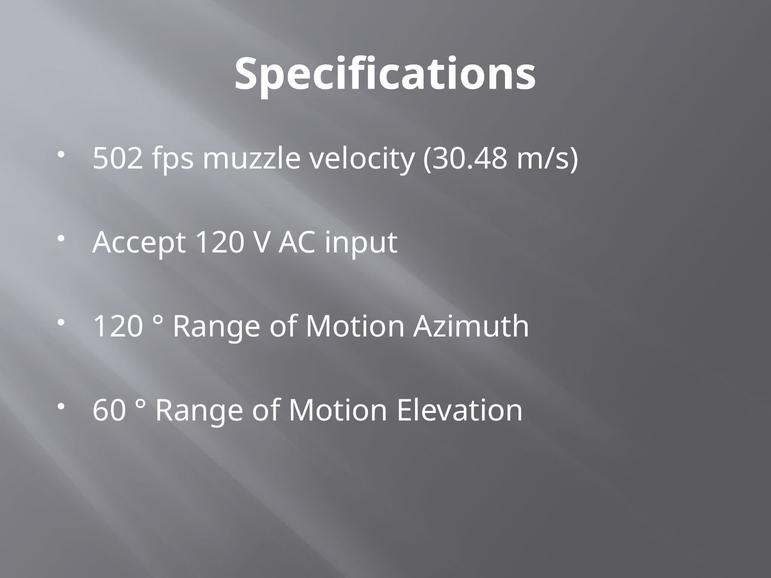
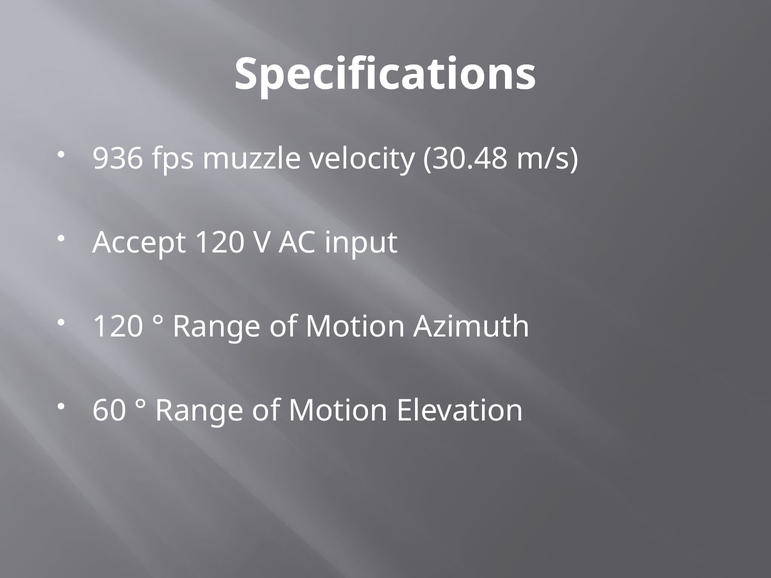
502: 502 -> 936
